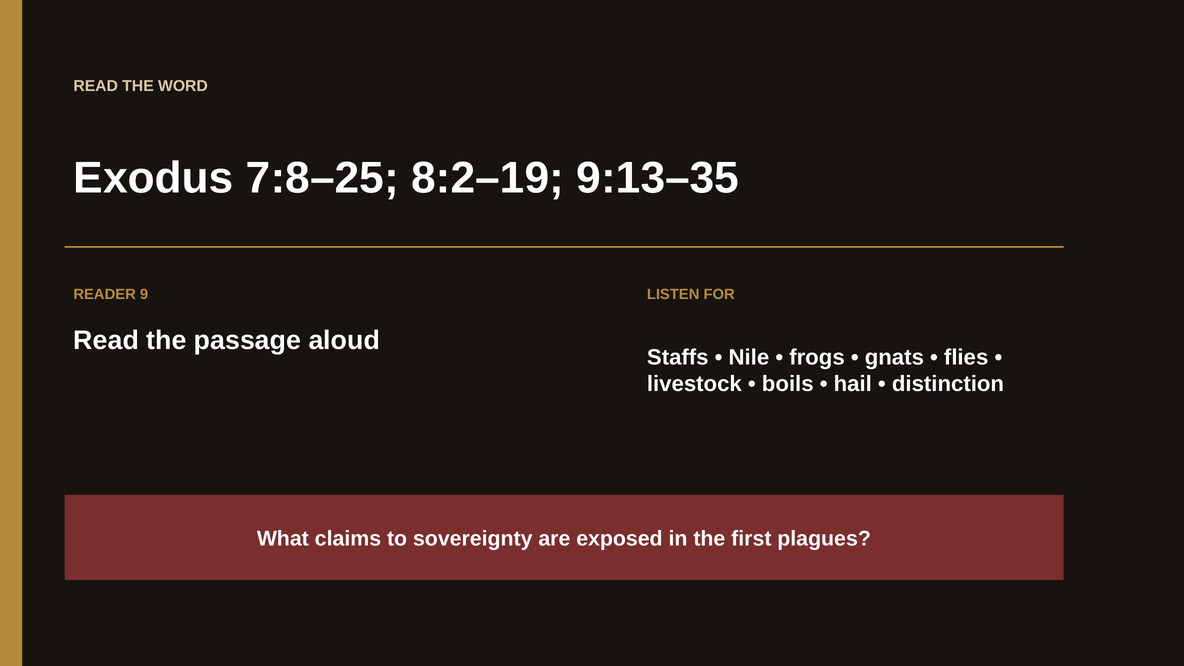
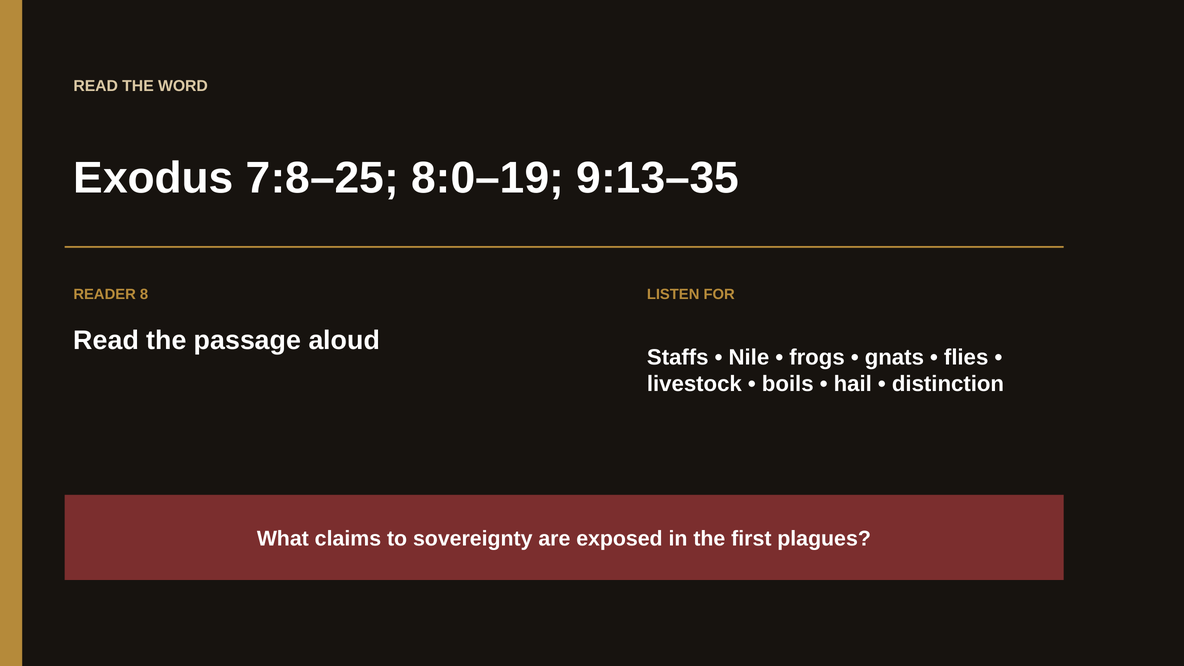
8:2–19: 8:2–19 -> 8:0–19
9: 9 -> 8
